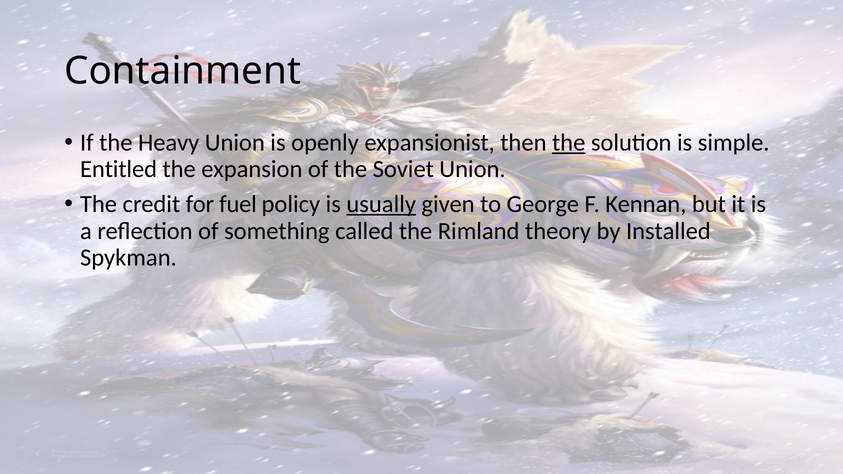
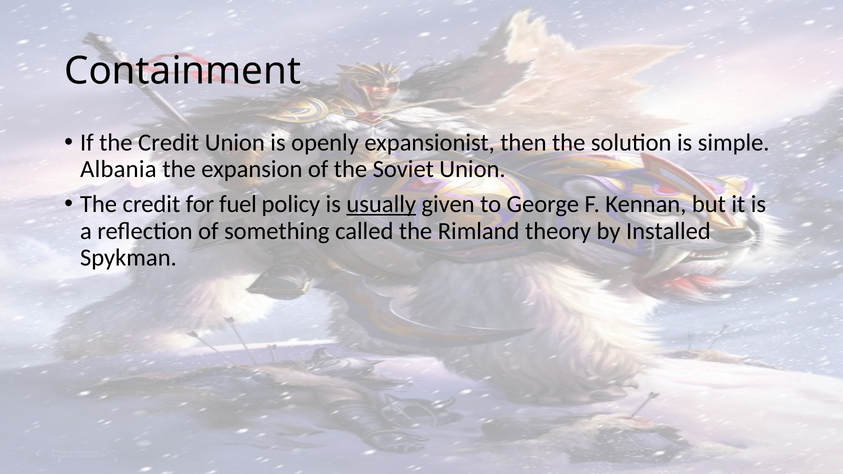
If the Heavy: Heavy -> Credit
the at (569, 143) underline: present -> none
Entitled: Entitled -> Albania
